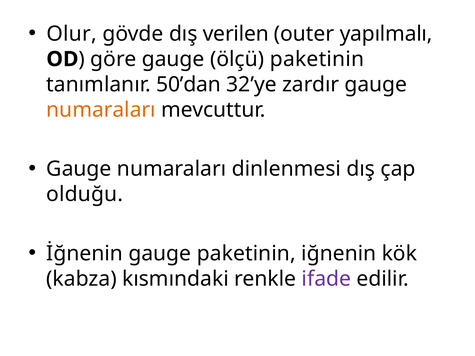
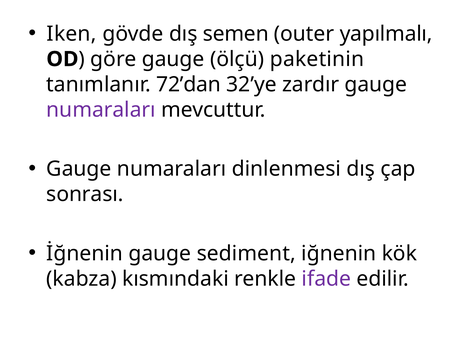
Olur: Olur -> Iken
verilen: verilen -> semen
50’dan: 50’dan -> 72’dan
numaraları at (101, 110) colour: orange -> purple
olduğu: olduğu -> sonrası
gauge paketinin: paketinin -> sediment
